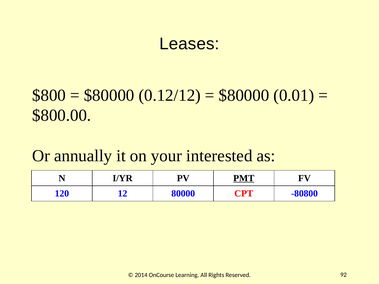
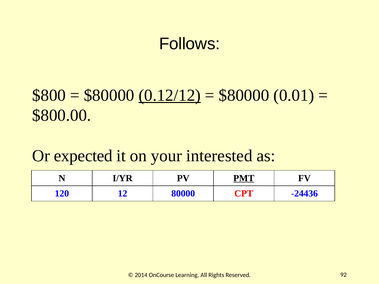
Leases: Leases -> Follows
0.12/12 underline: none -> present
annually: annually -> expected
-80800: -80800 -> -24436
